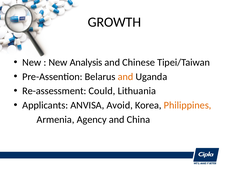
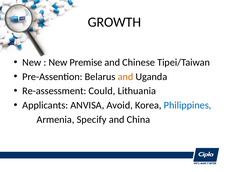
Analysis: Analysis -> Premise
Philippines colour: orange -> blue
Agency: Agency -> Specify
